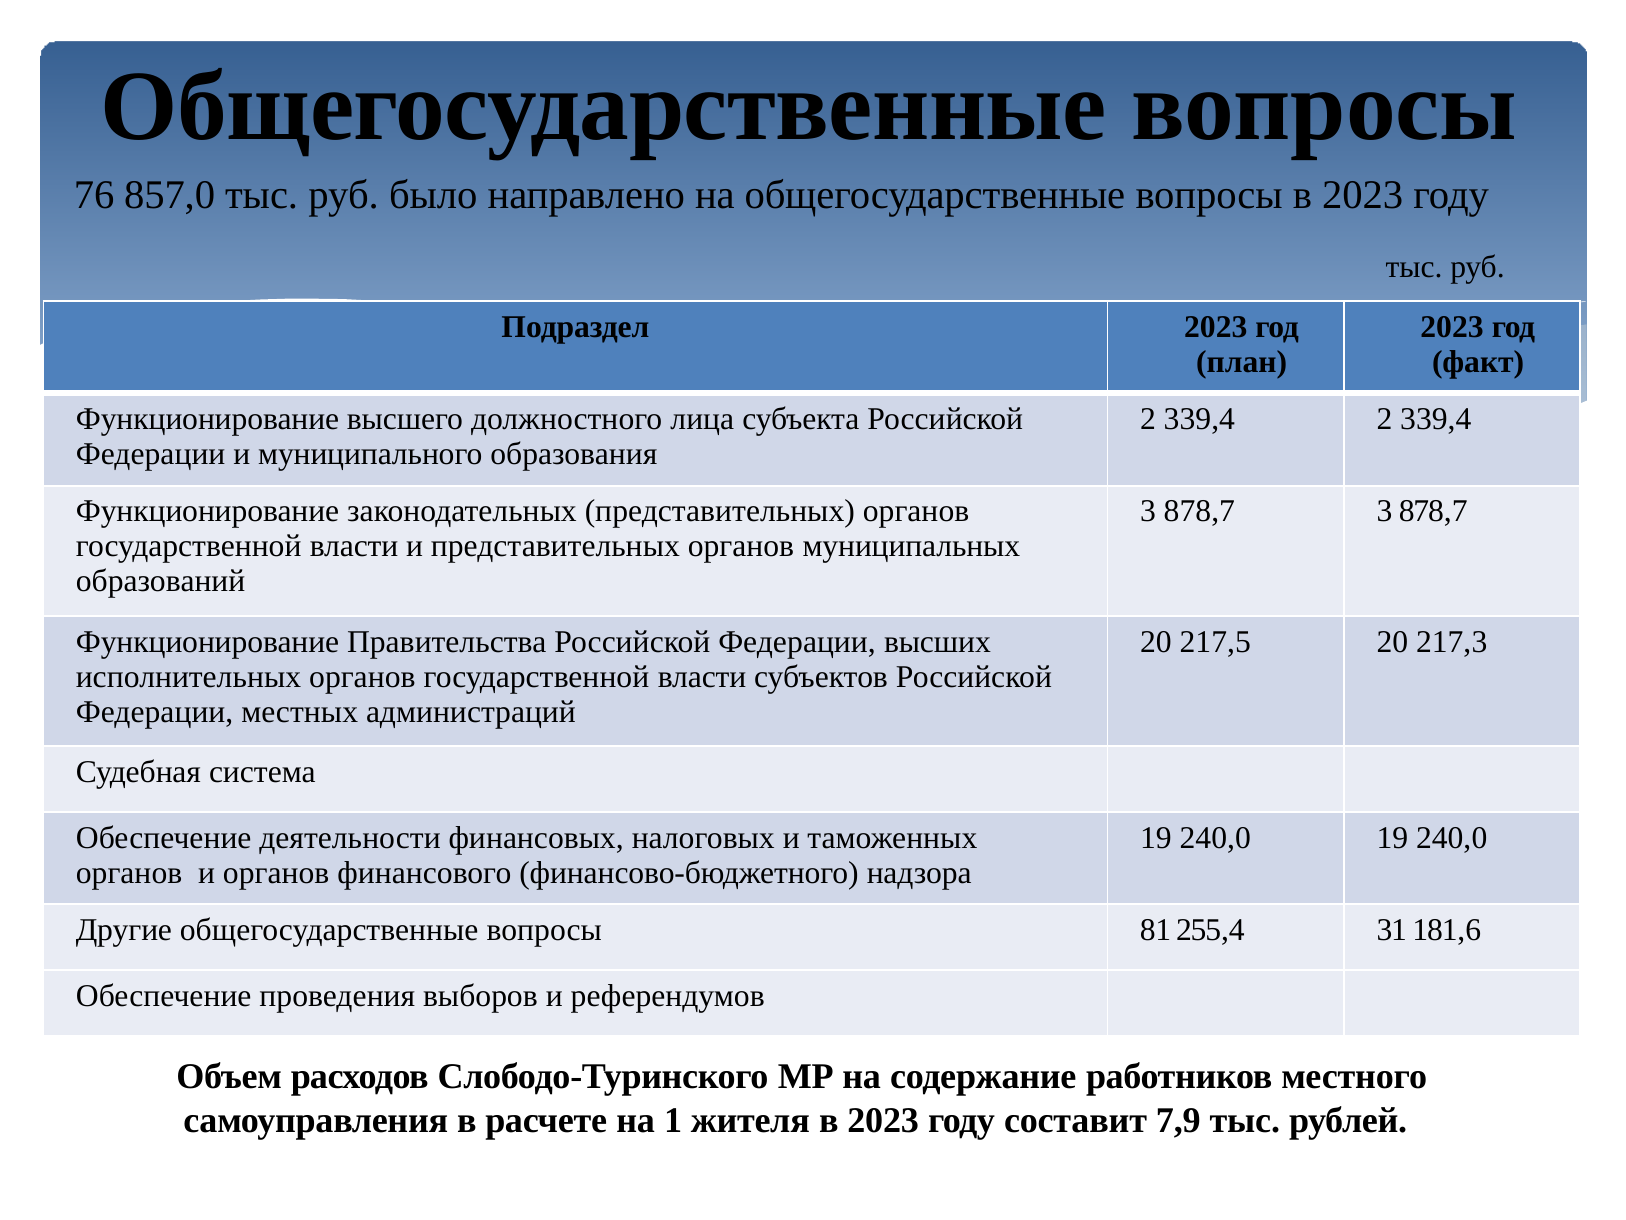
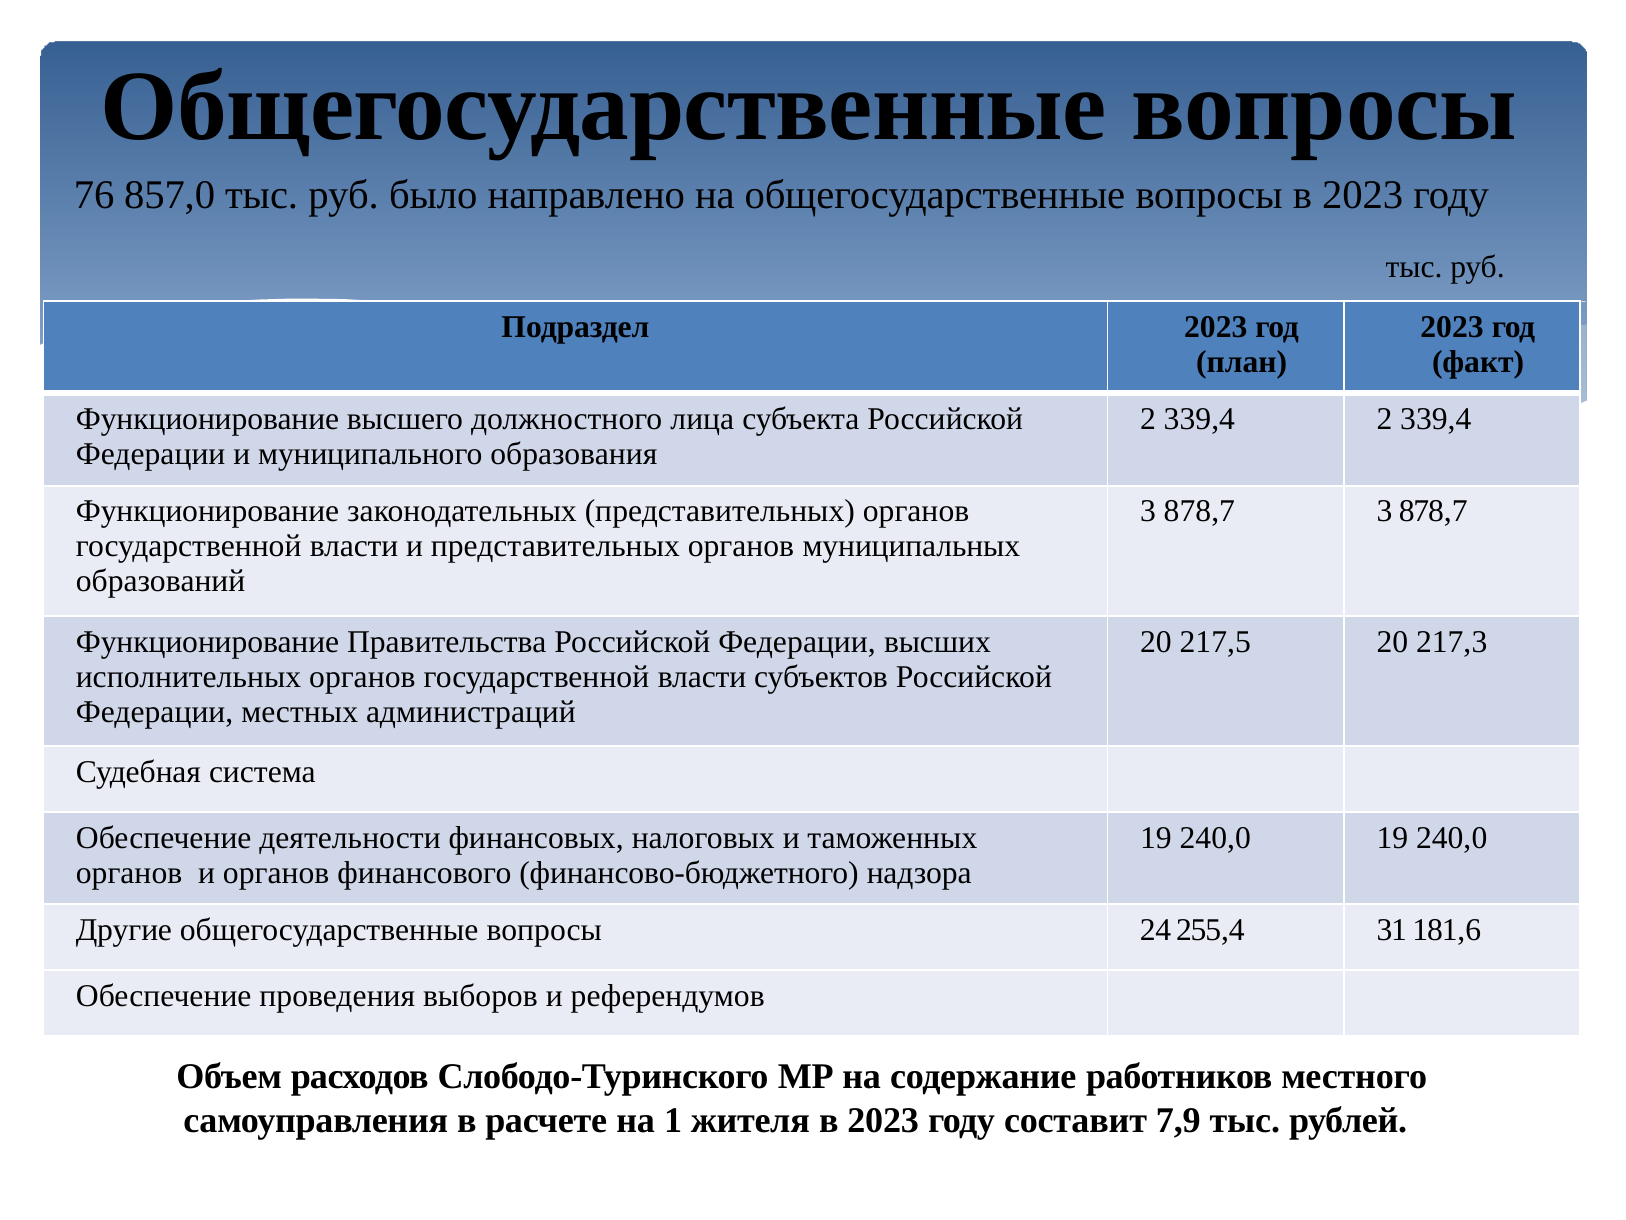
81: 81 -> 24
